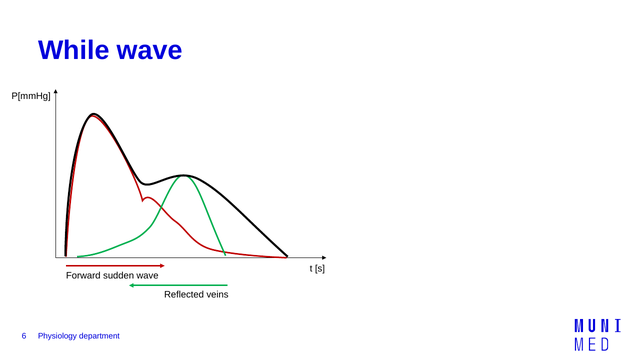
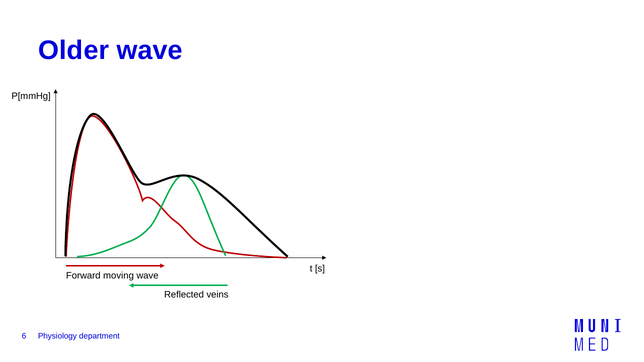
While: While -> Older
sudden: sudden -> moving
